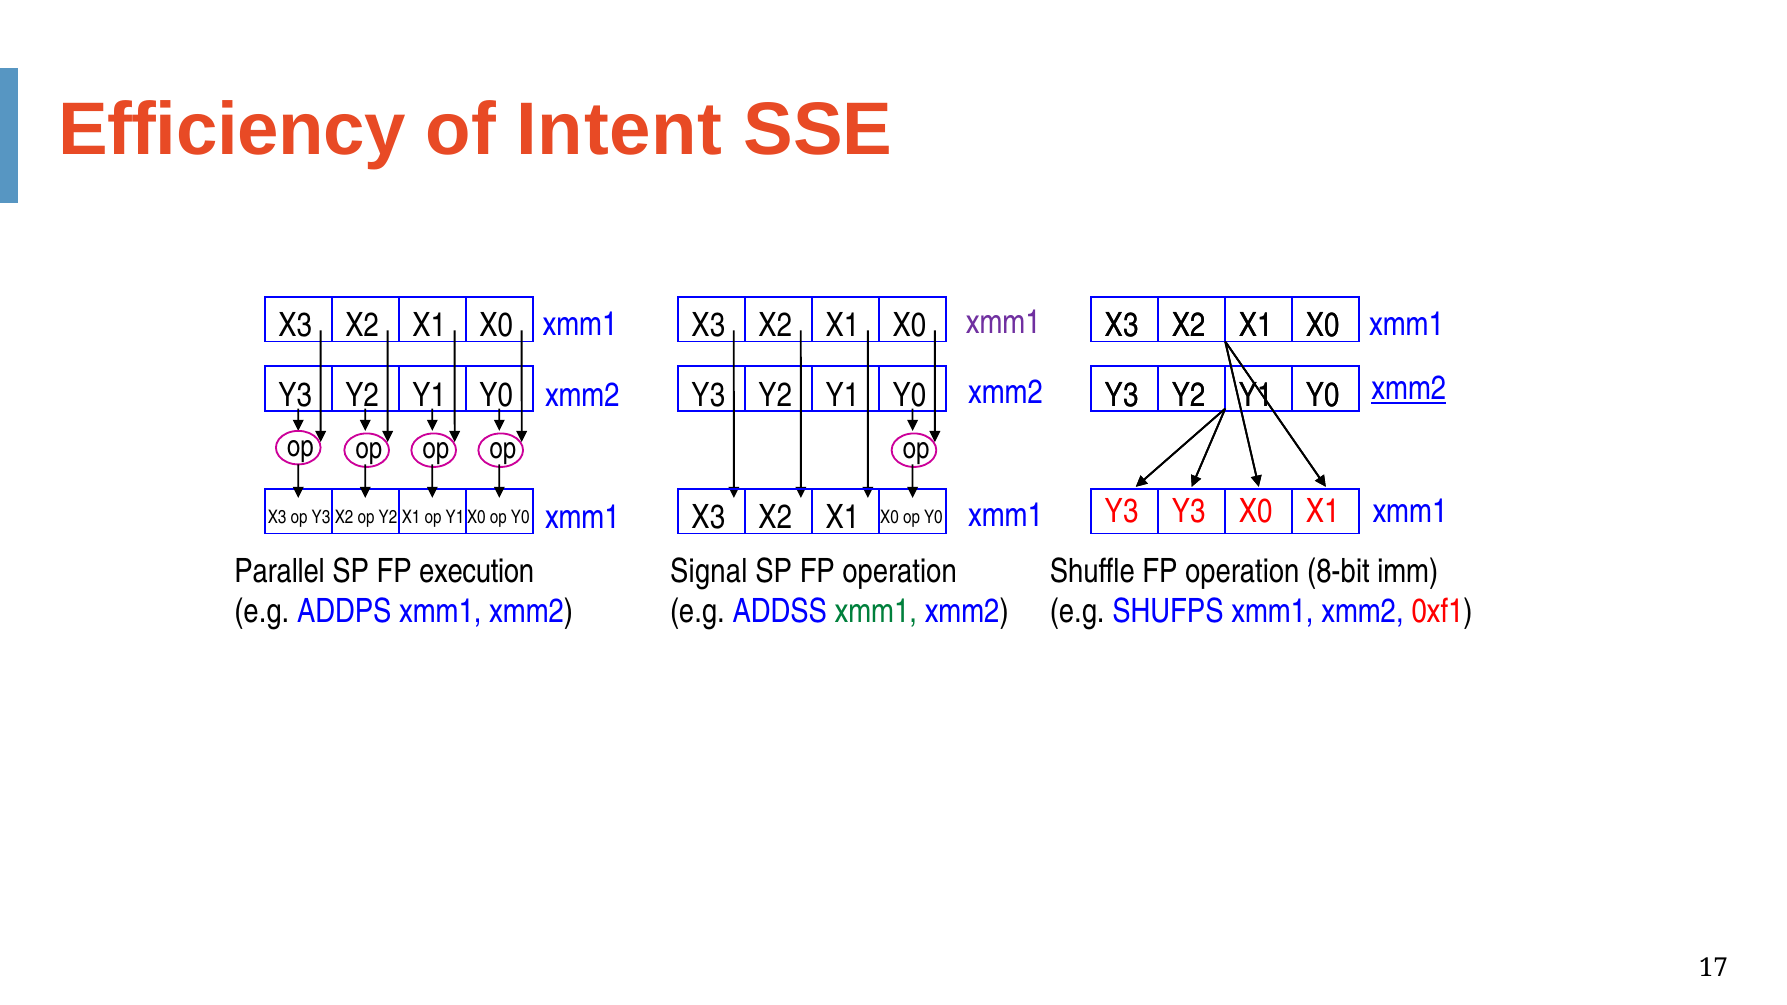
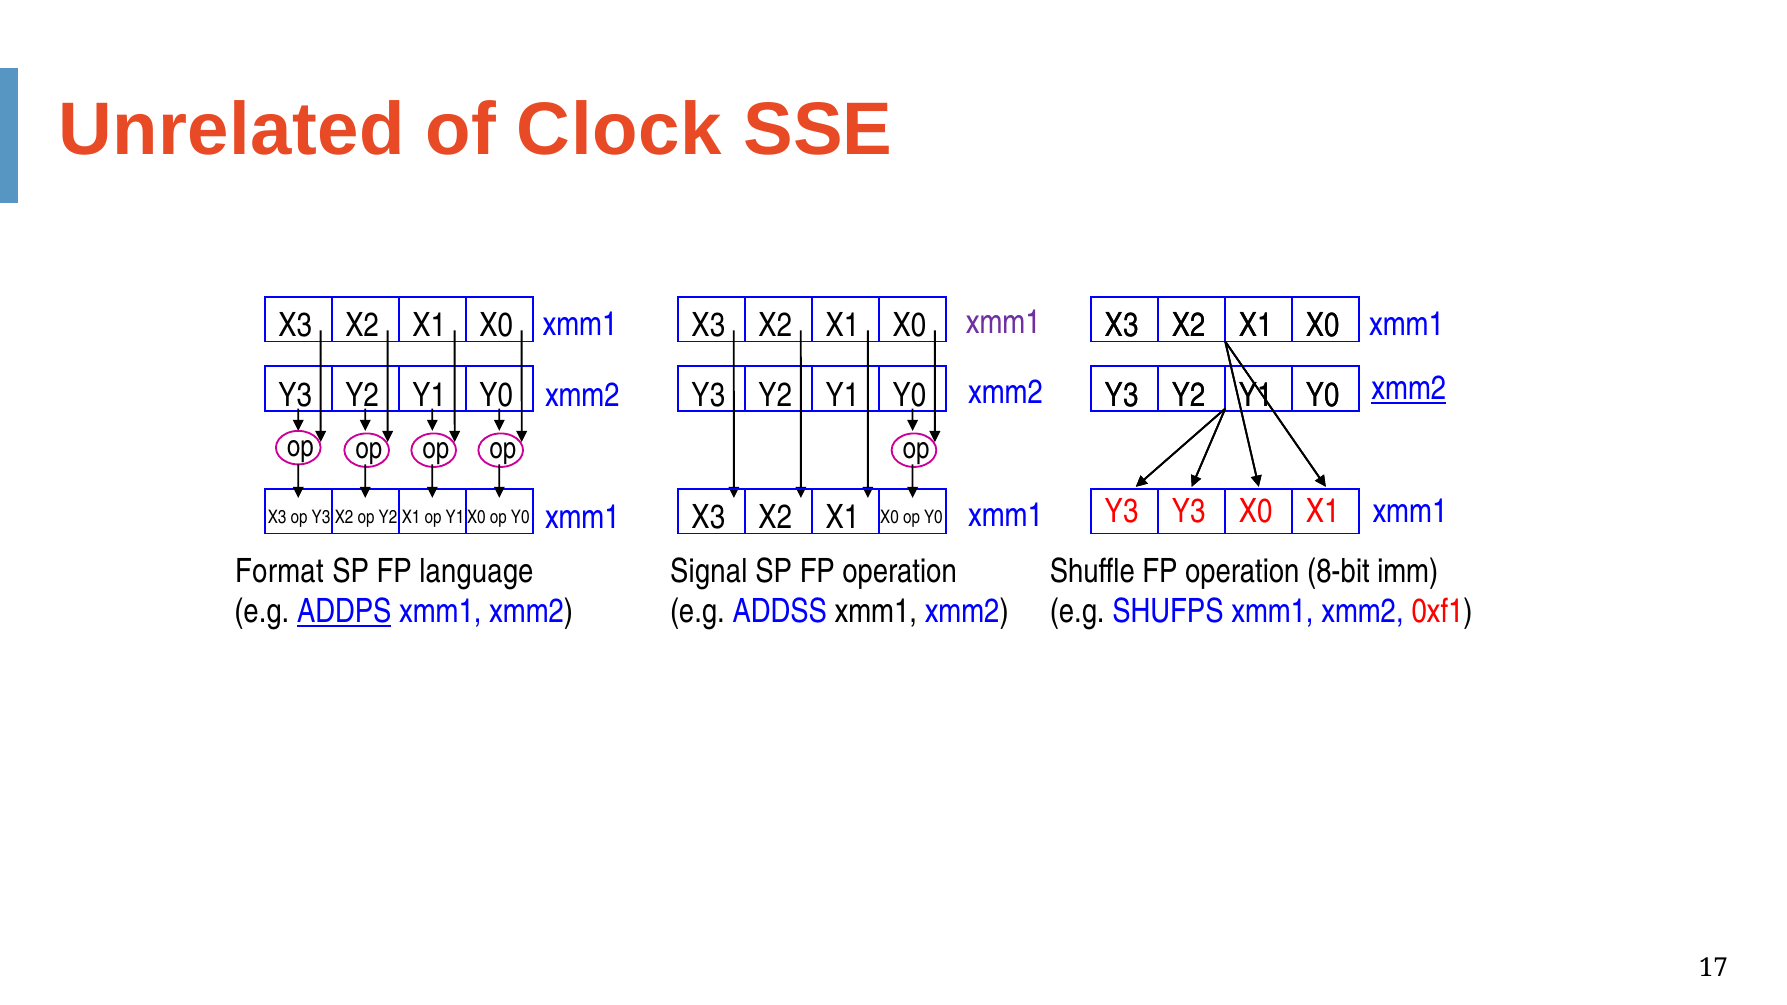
Efficiency: Efficiency -> Unrelated
Intent: Intent -> Clock
Parallel: Parallel -> Format
execution: execution -> language
ADDPS underline: none -> present
xmm1 at (876, 612) colour: green -> black
